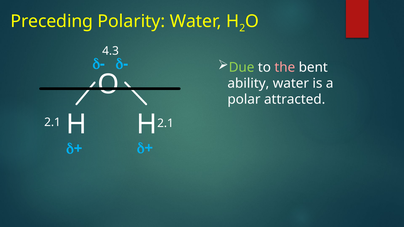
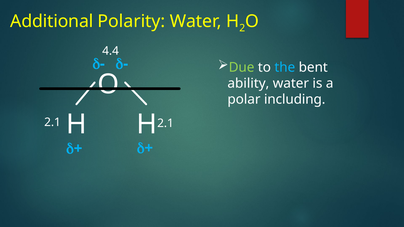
Preceding: Preceding -> Additional
4.3: 4.3 -> 4.4
the colour: pink -> light blue
attracted: attracted -> including
